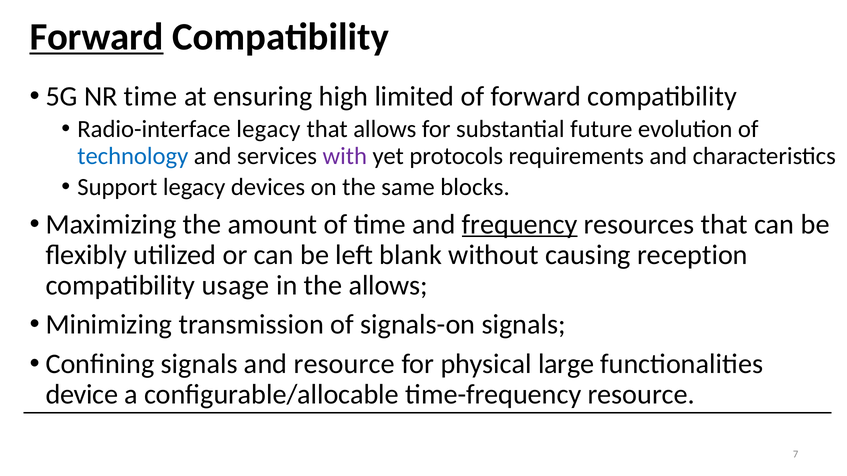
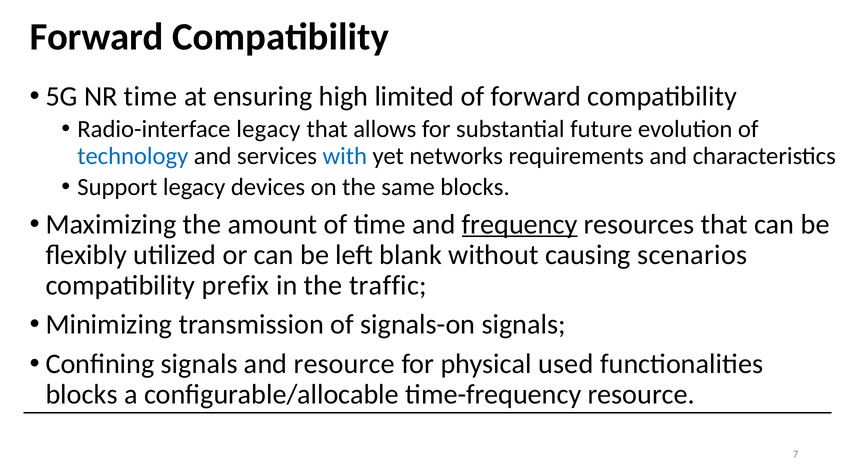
Forward at (97, 37) underline: present -> none
with colour: purple -> blue
protocols: protocols -> networks
reception: reception -> scenarios
usage: usage -> prefix
the allows: allows -> traffic
large: large -> used
device at (82, 395): device -> blocks
